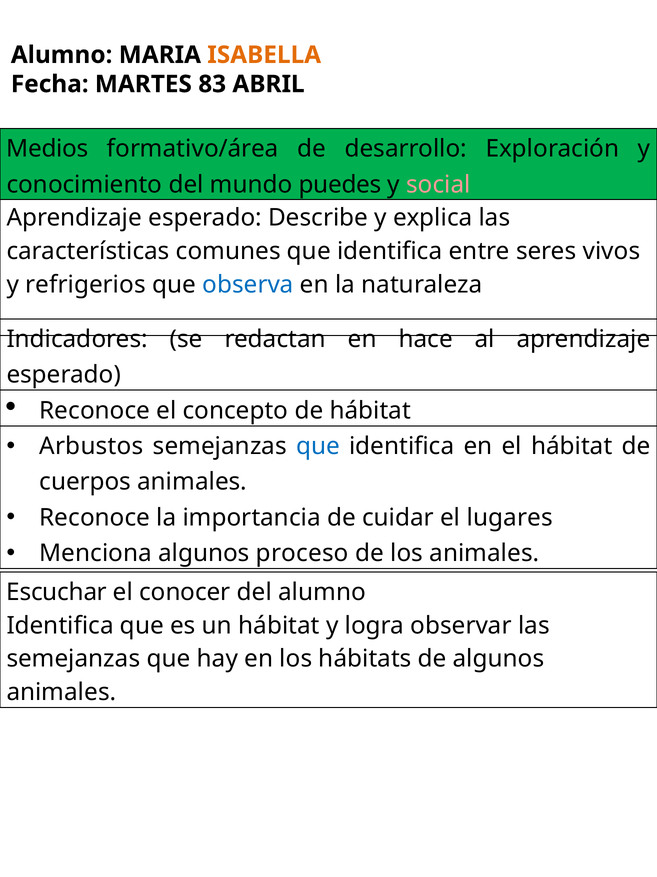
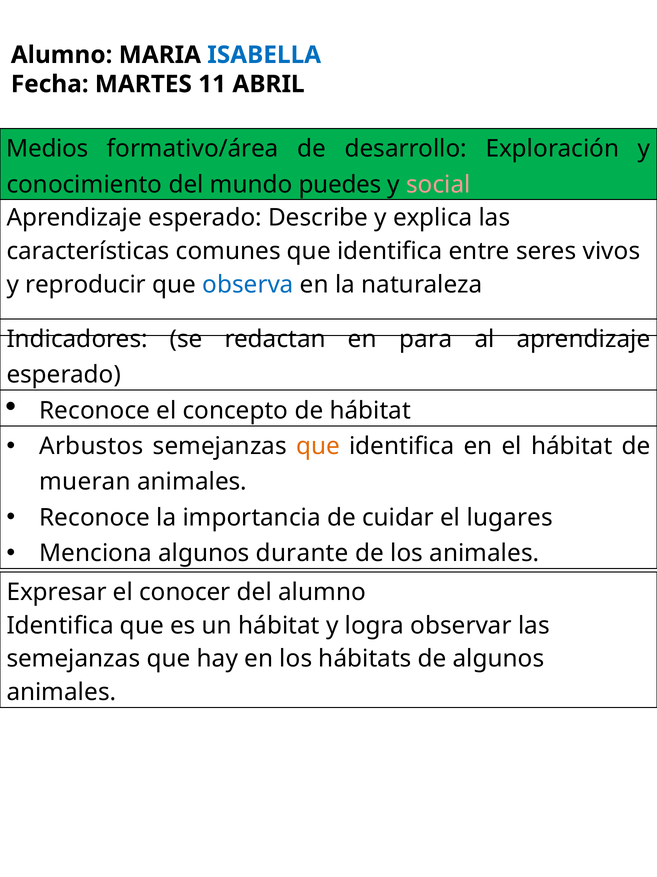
ISABELLA colour: orange -> blue
83: 83 -> 11
refrigerios: refrigerios -> reproducir
hace: hace -> para
que at (318, 446) colour: blue -> orange
cuerpos: cuerpos -> mueran
proceso: proceso -> durante
Escuchar: Escuchar -> Expresar
